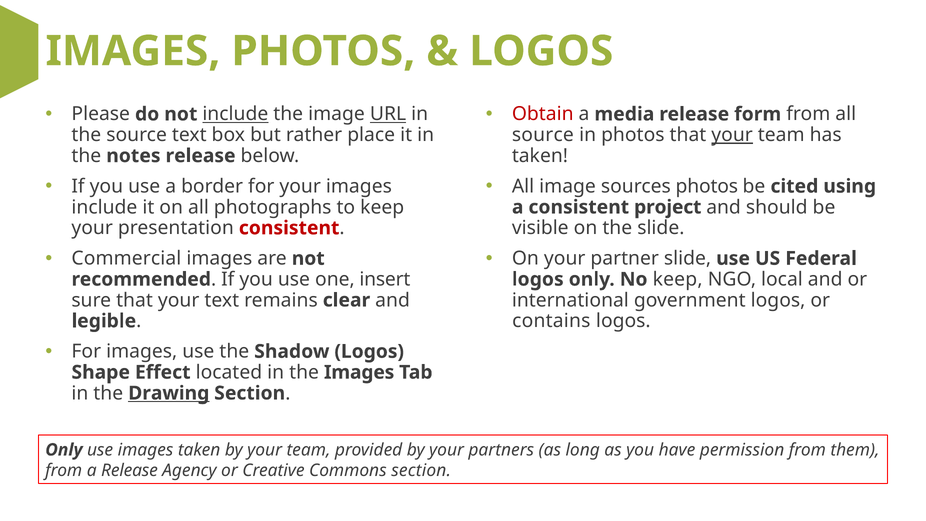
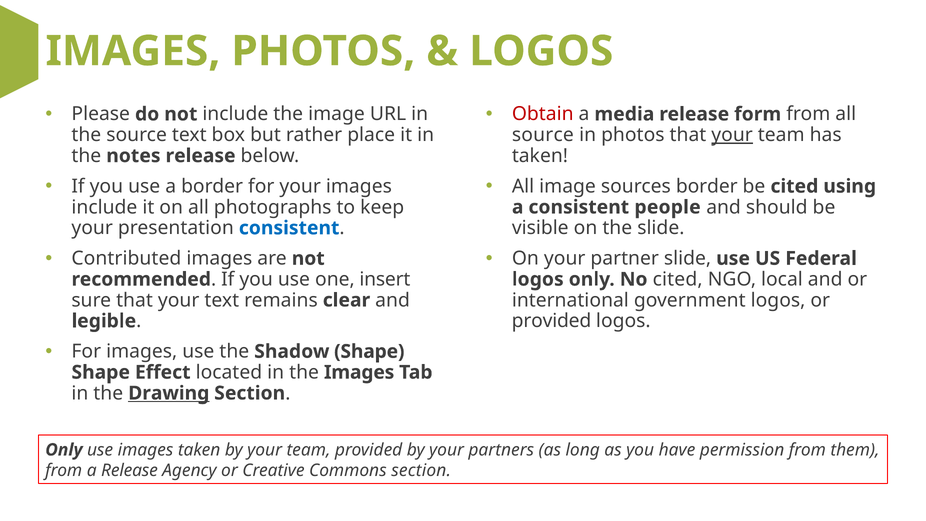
include at (235, 114) underline: present -> none
URL underline: present -> none
sources photos: photos -> border
project: project -> people
consistent at (289, 228) colour: red -> blue
Commercial: Commercial -> Contributed
No keep: keep -> cited
contains at (551, 321): contains -> provided
Shadow Logos: Logos -> Shape
